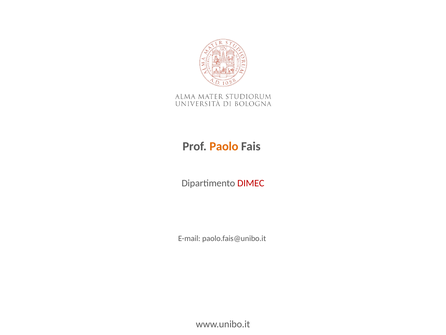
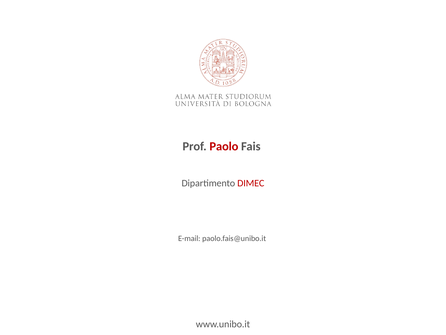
Paolo colour: orange -> red
